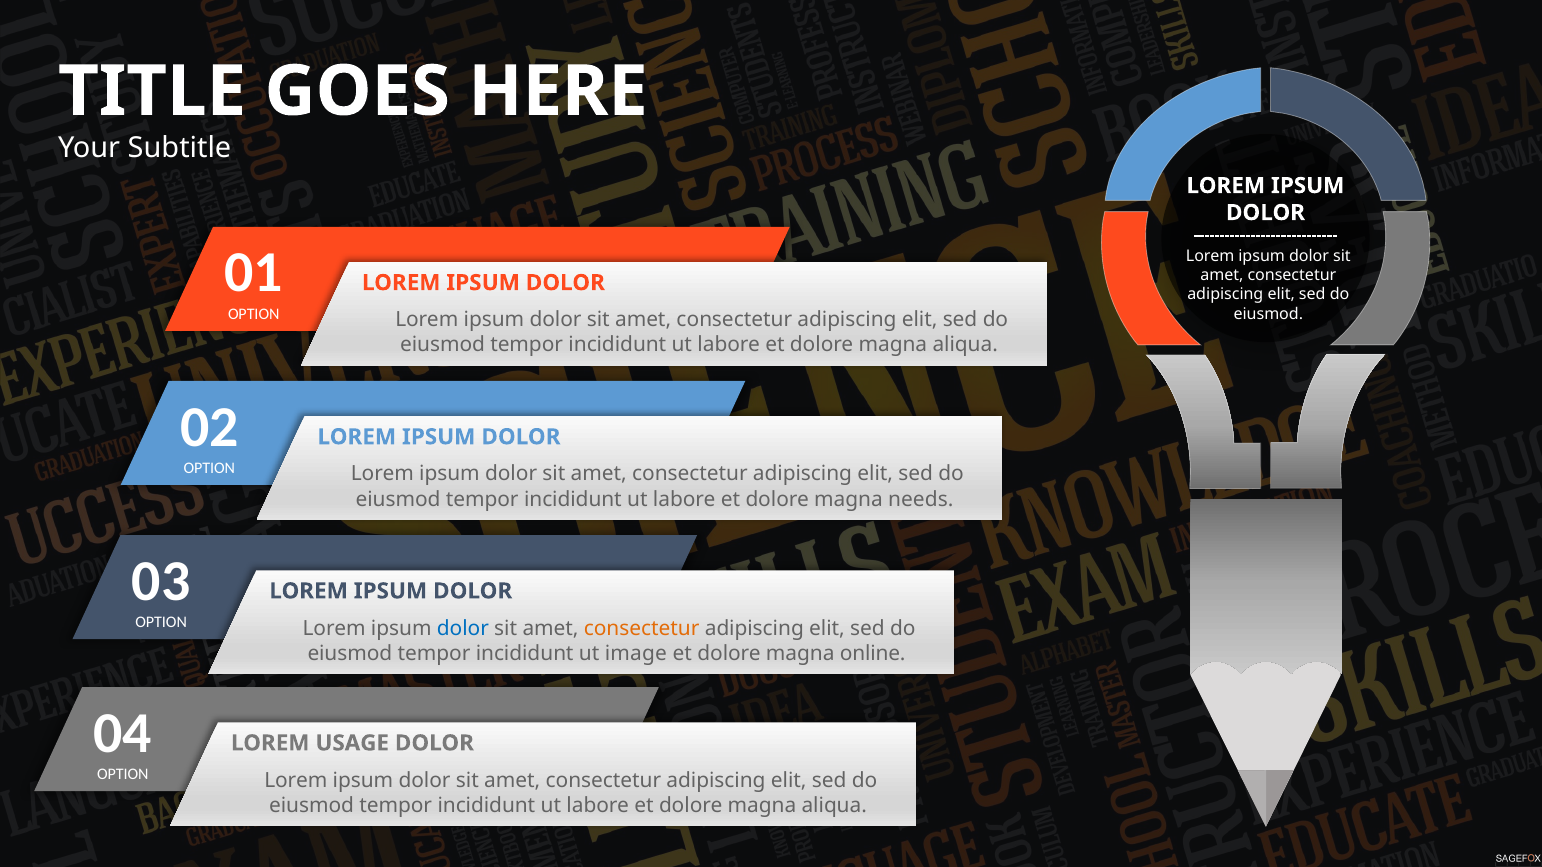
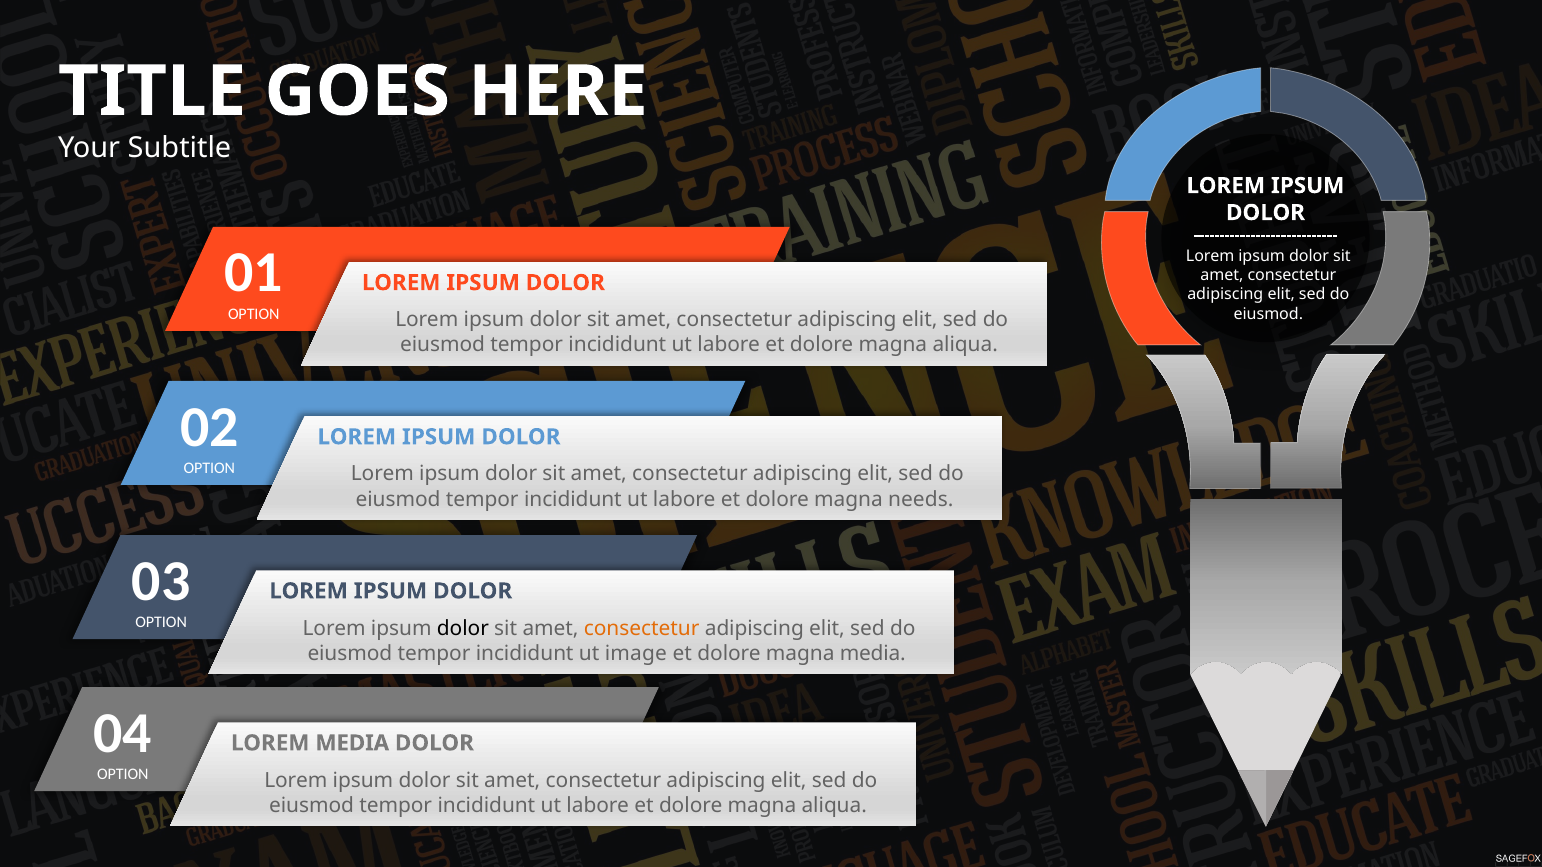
dolor at (463, 628) colour: blue -> black
magna online: online -> media
LOREM USAGE: USAGE -> MEDIA
